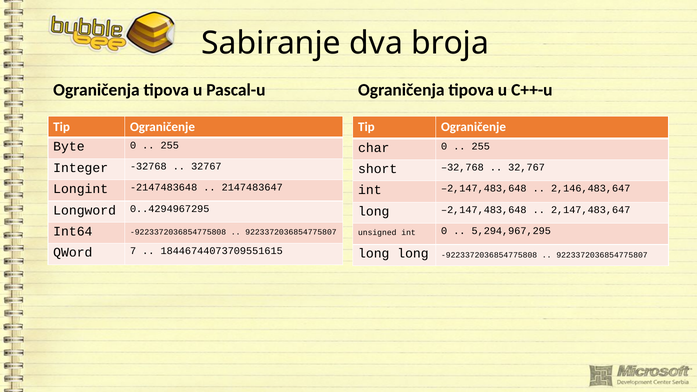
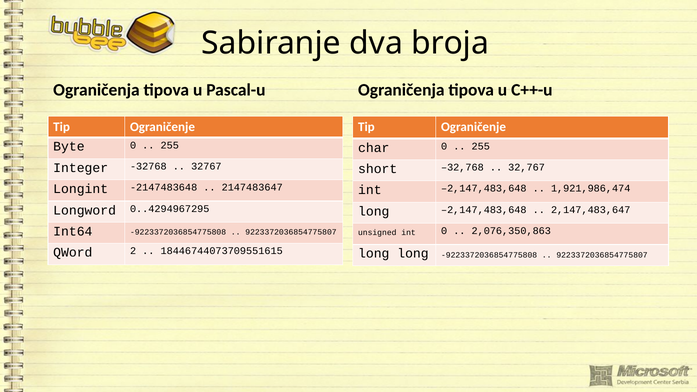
2,146,483,647: 2,146,483,647 -> 1,921,986,474
5,294,967,295: 5,294,967,295 -> 2,076,350,863
7: 7 -> 2
